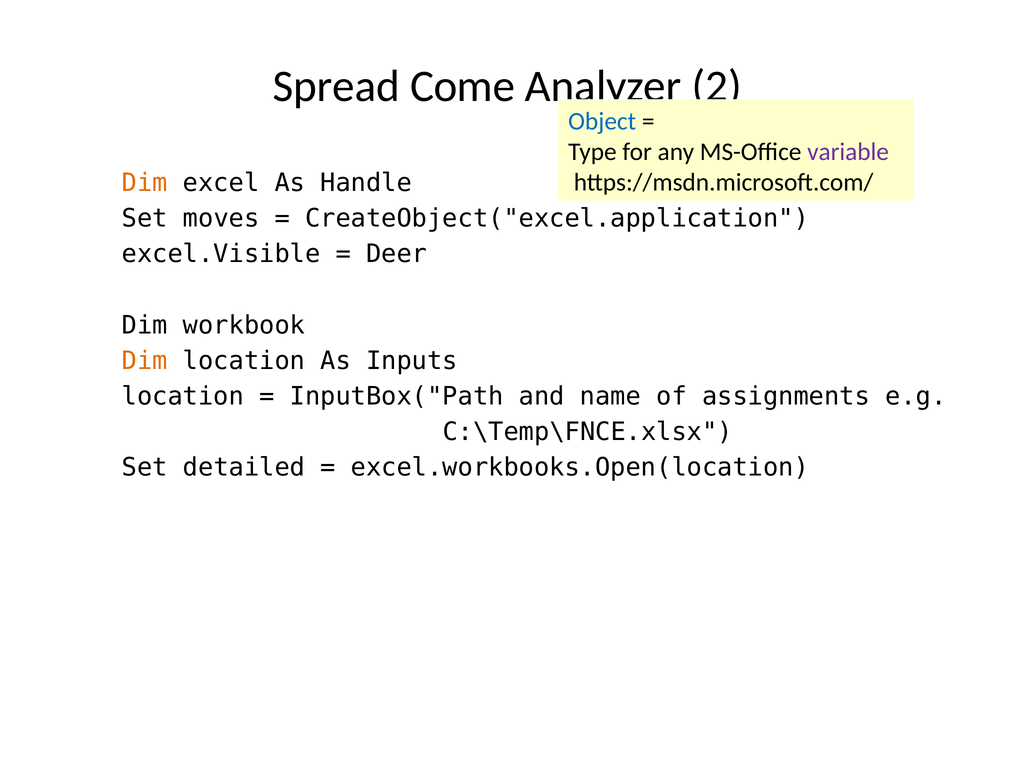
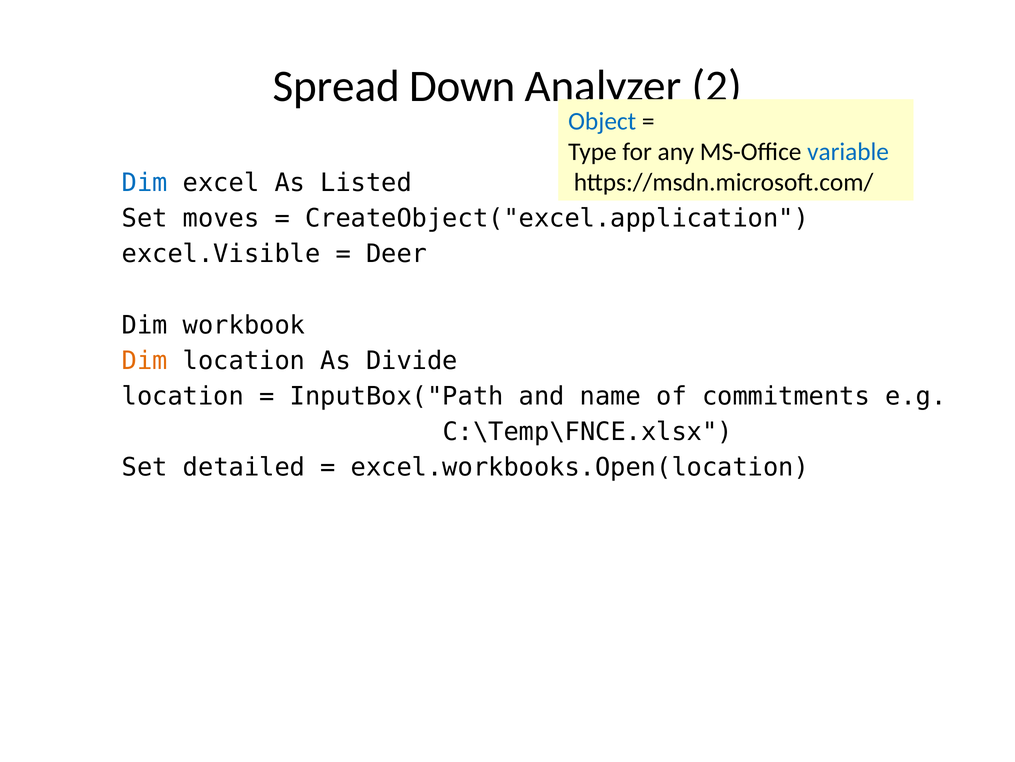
Come: Come -> Down
variable colour: purple -> blue
Dim at (145, 183) colour: orange -> blue
Handle: Handle -> Listed
Inputs: Inputs -> Divide
assignments: assignments -> commitments
